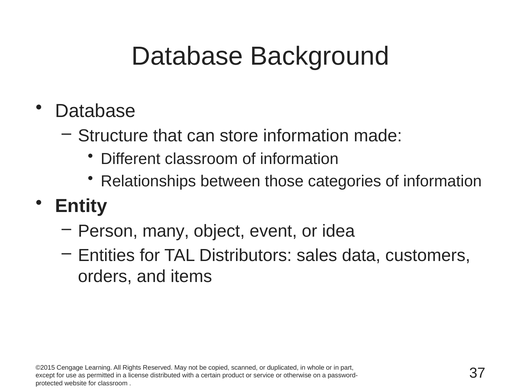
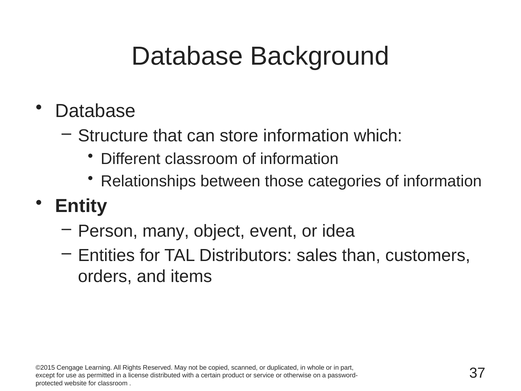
made: made -> which
data: data -> than
